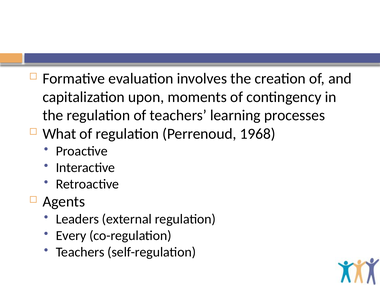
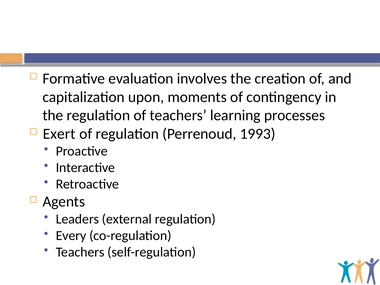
What: What -> Exert
1968: 1968 -> 1993
